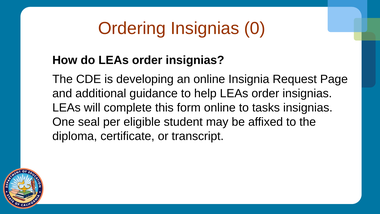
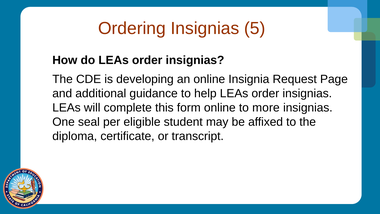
0: 0 -> 5
tasks: tasks -> more
